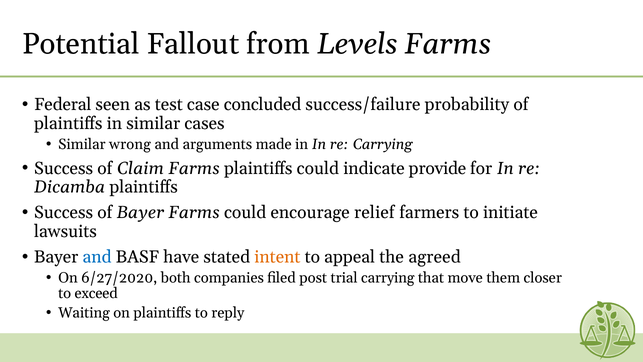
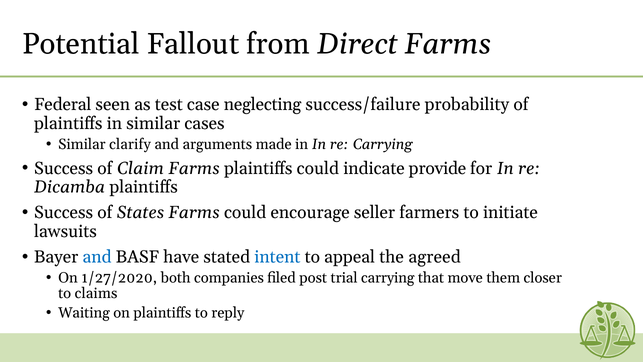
Levels: Levels -> Direct
concluded: concluded -> neglecting
wrong: wrong -> clarify
of Bayer: Bayer -> States
relief: relief -> seller
intent colour: orange -> blue
6/27/2020: 6/27/2020 -> 1/27/2020
exceed: exceed -> claims
